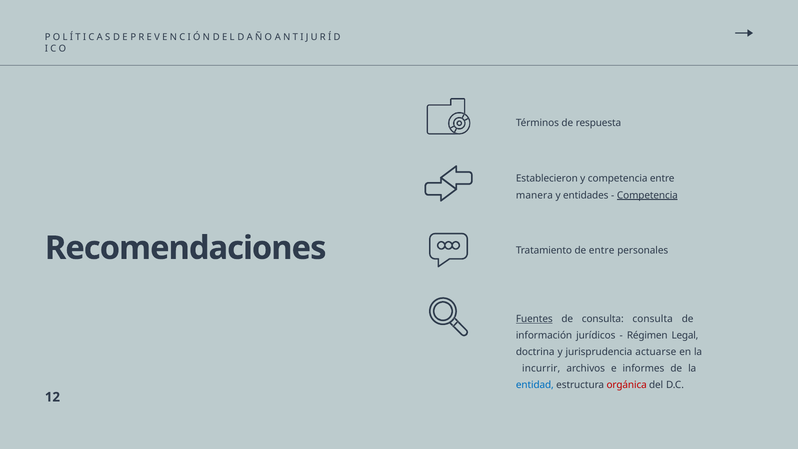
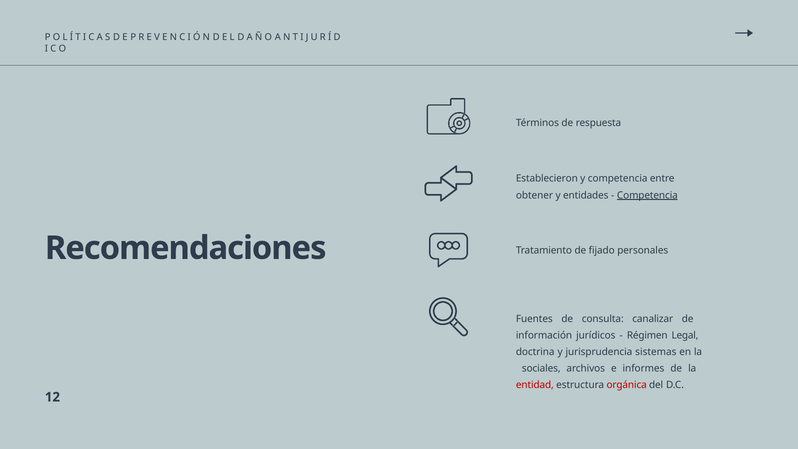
manera: manera -> obtener
de entre: entre -> fijado
Fuentes underline: present -> none
consulta consulta: consulta -> canalizar
actuarse: actuarse -> sistemas
incurrir: incurrir -> sociales
entidad colour: blue -> red
